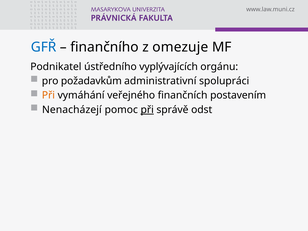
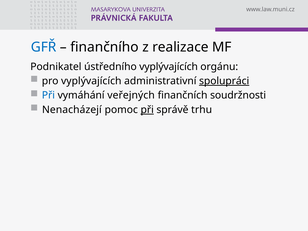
omezuje: omezuje -> realizace
pro požadavkům: požadavkům -> vyplývajících
spolupráci underline: none -> present
Při at (48, 95) colour: orange -> blue
veřejného: veřejného -> veřejných
postavením: postavením -> soudržnosti
odst: odst -> trhu
